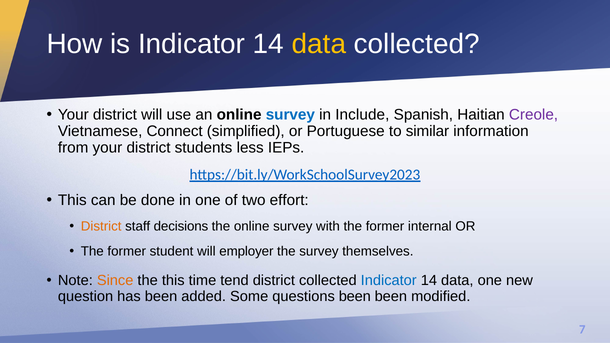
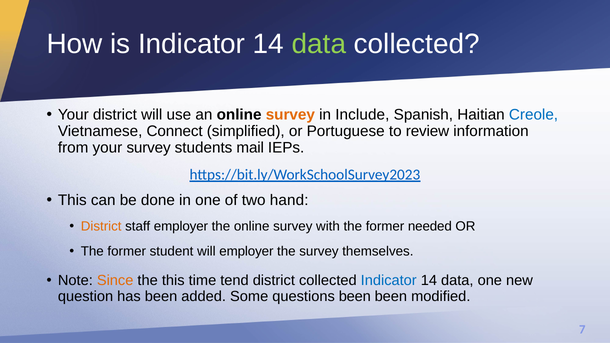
data at (319, 44) colour: yellow -> light green
survey at (290, 115) colour: blue -> orange
Creole colour: purple -> blue
similar: similar -> review
from your district: district -> survey
less: less -> mail
effort: effort -> hand
staff decisions: decisions -> employer
internal: internal -> needed
